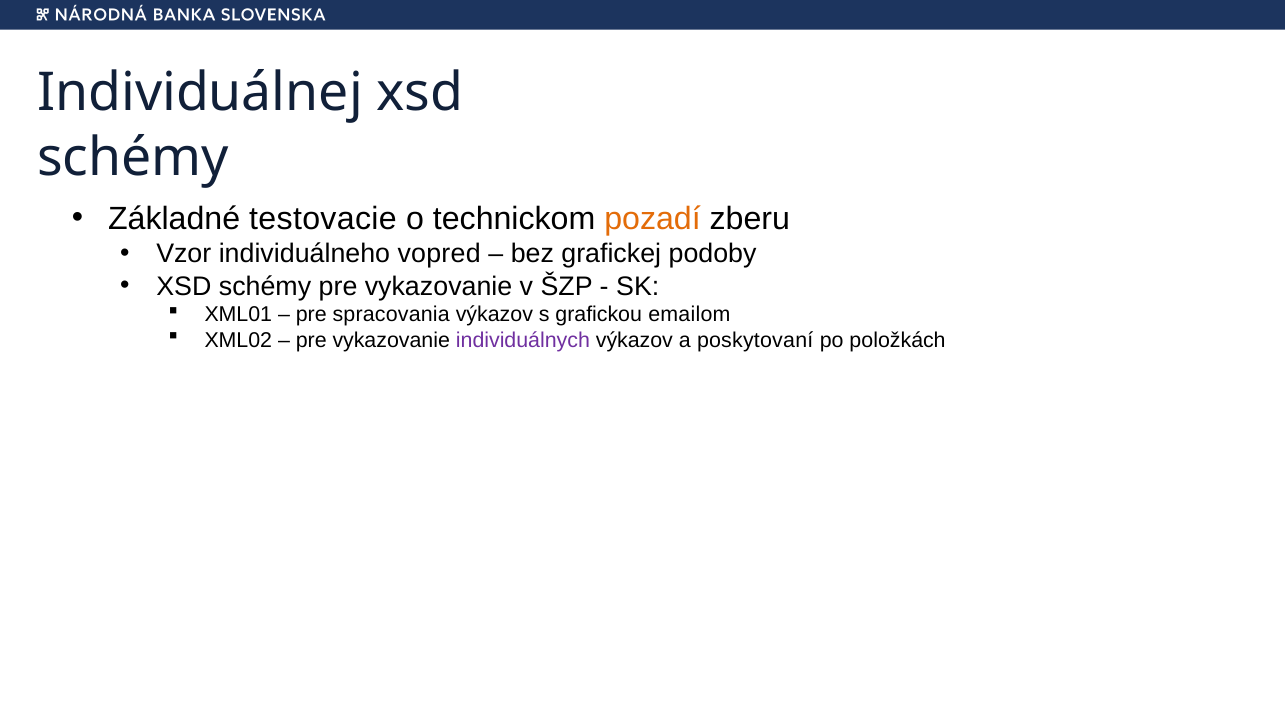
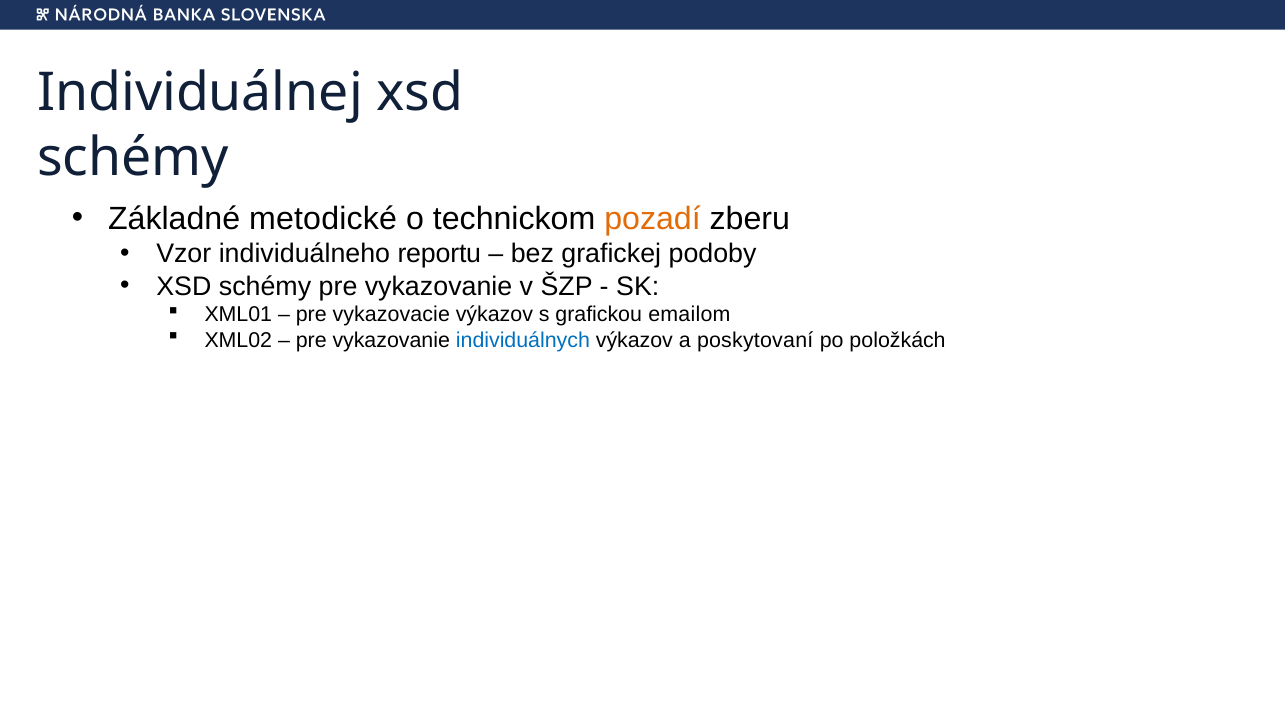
testovacie: testovacie -> metodické
vopred: vopred -> reportu
spracovania: spracovania -> vykazovacie
individuálnych colour: purple -> blue
